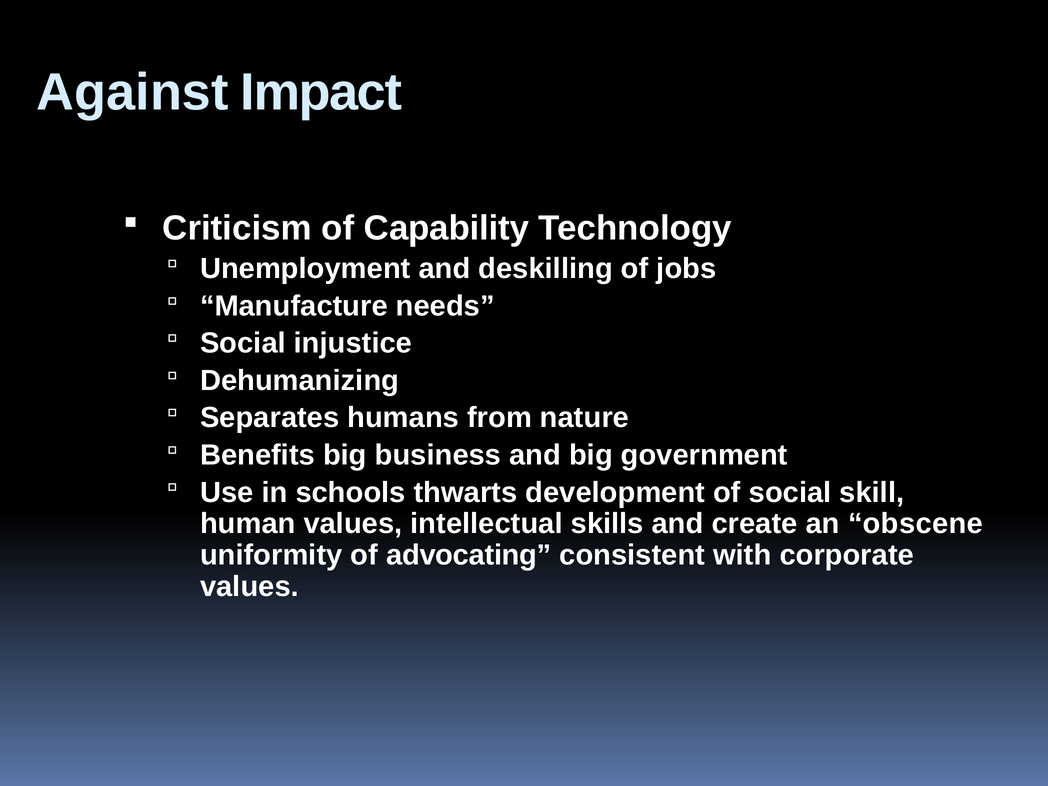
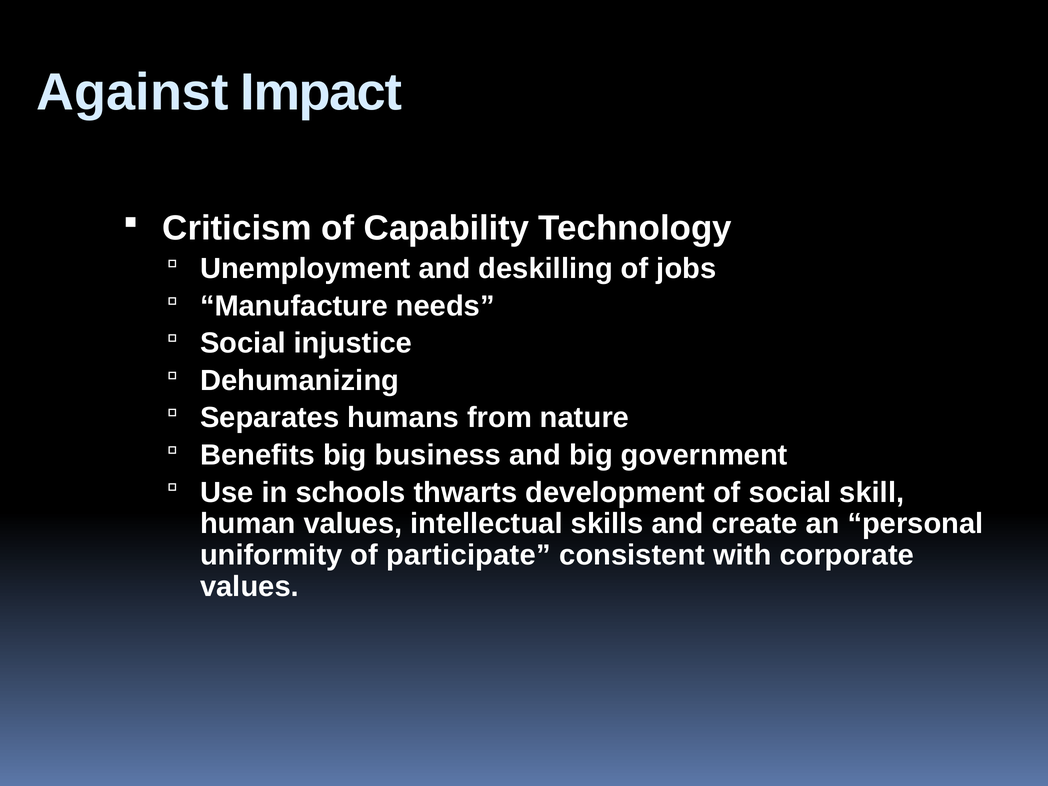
obscene: obscene -> personal
advocating: advocating -> participate
